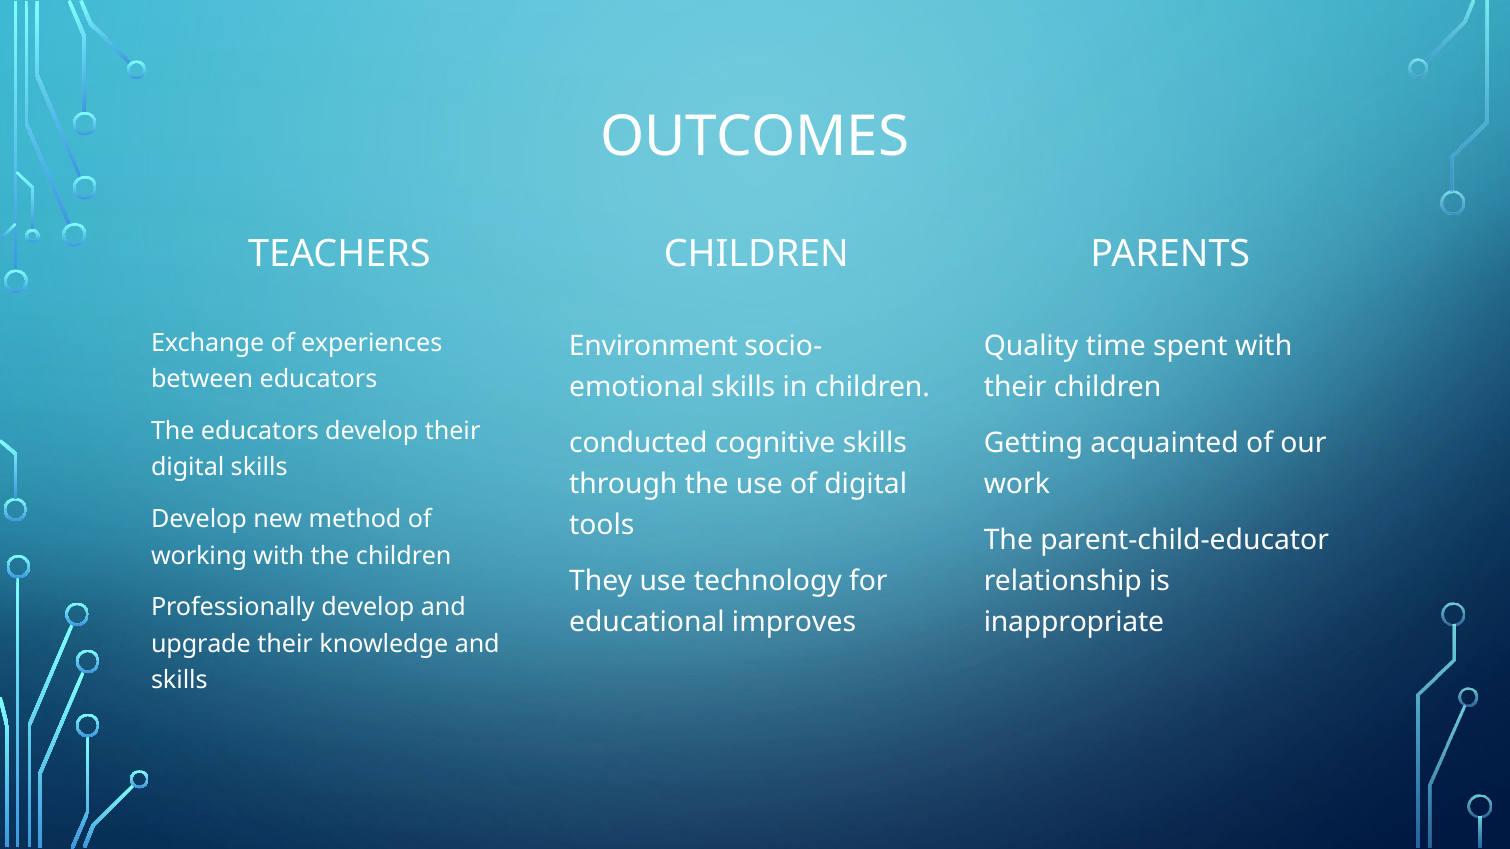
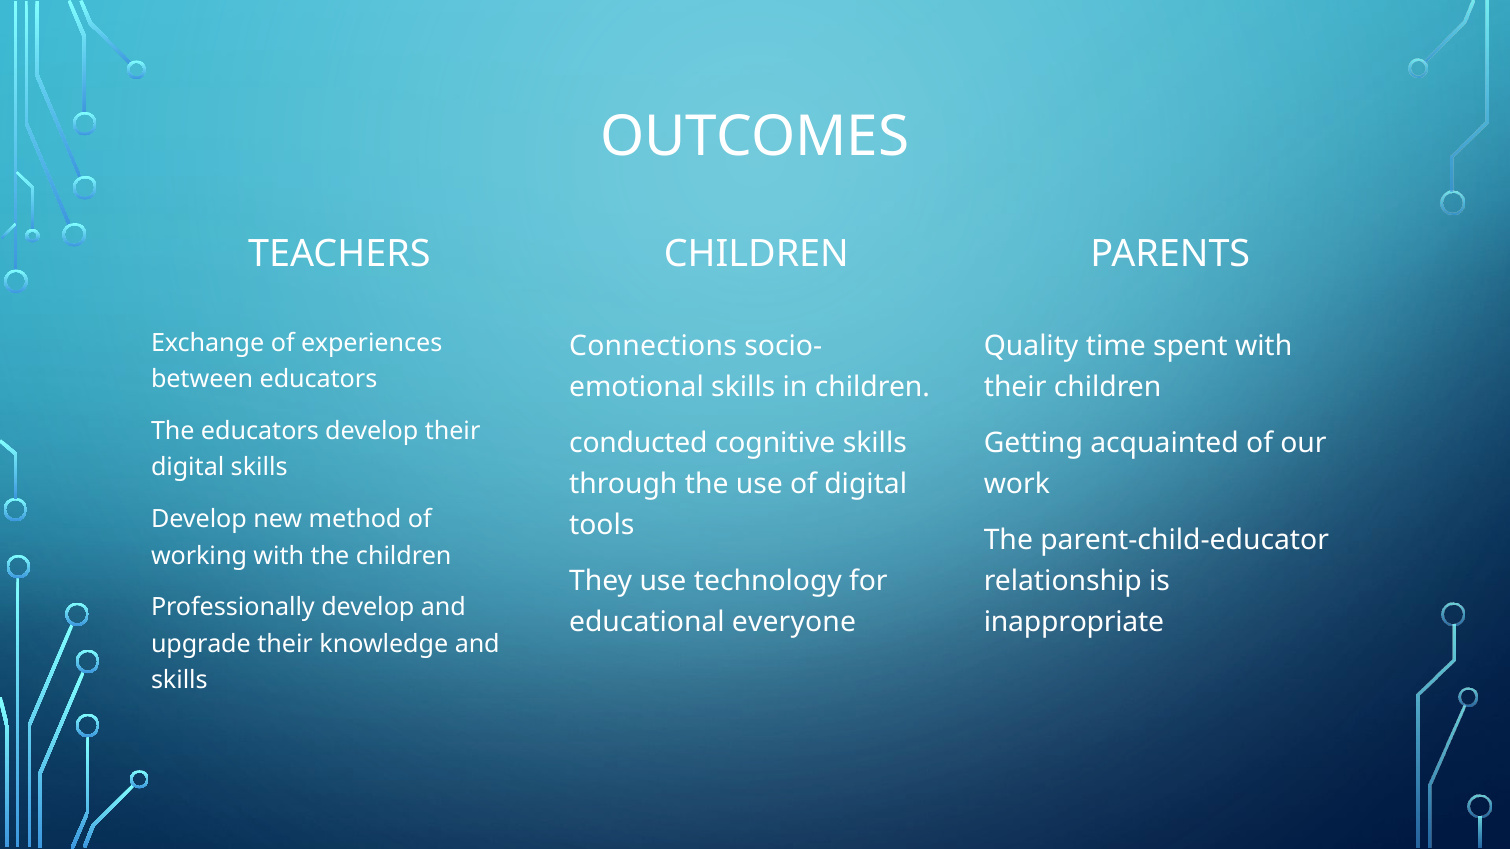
Environment: Environment -> Connections
improves: improves -> everyone
